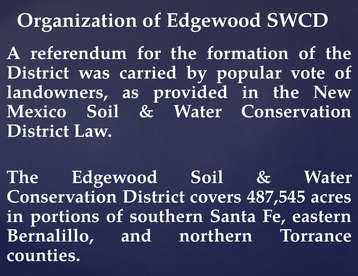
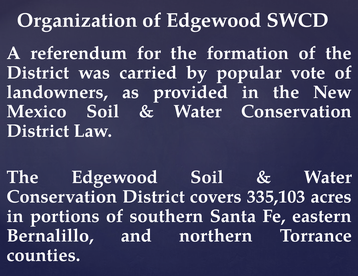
487,545: 487,545 -> 335,103
